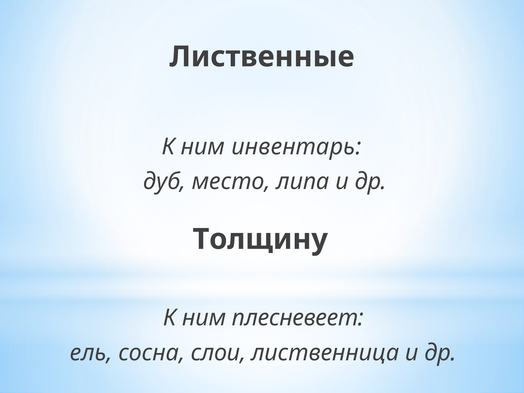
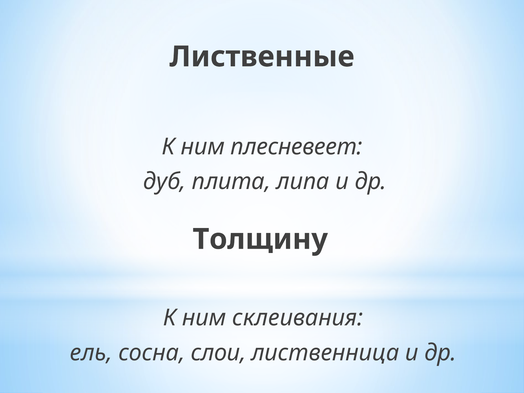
инвентарь: инвентарь -> плесневеет
место: место -> плита
плесневеет: плесневеет -> склеивания
